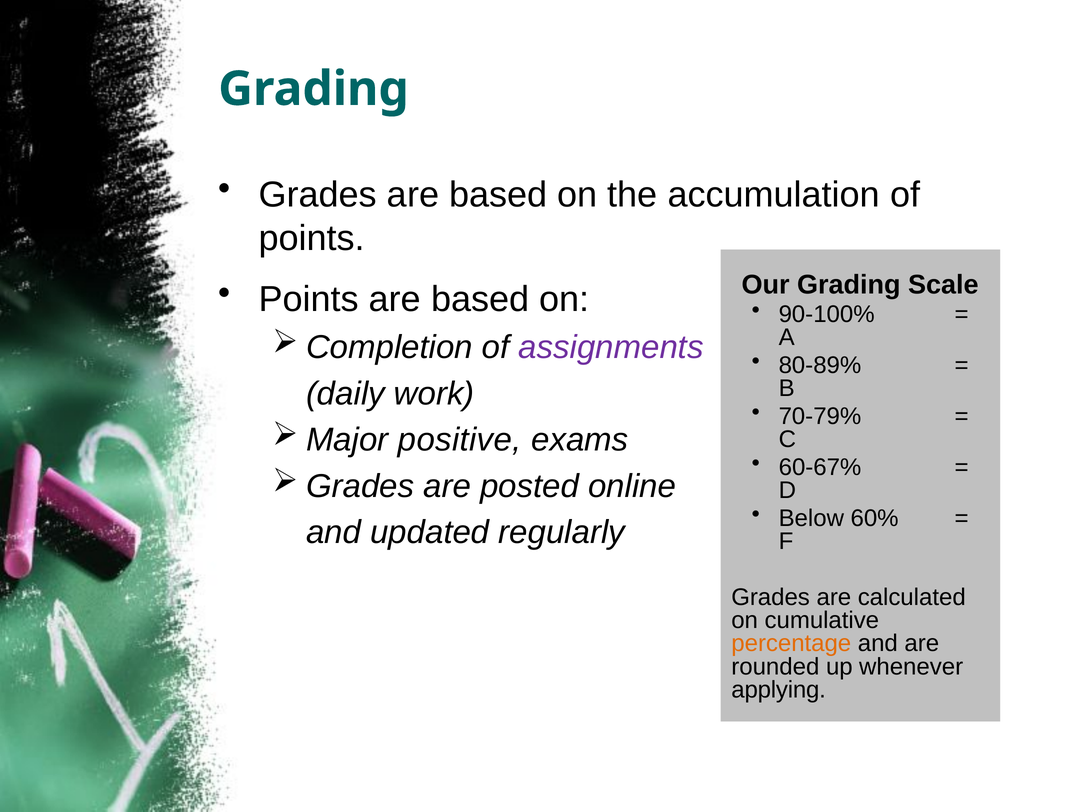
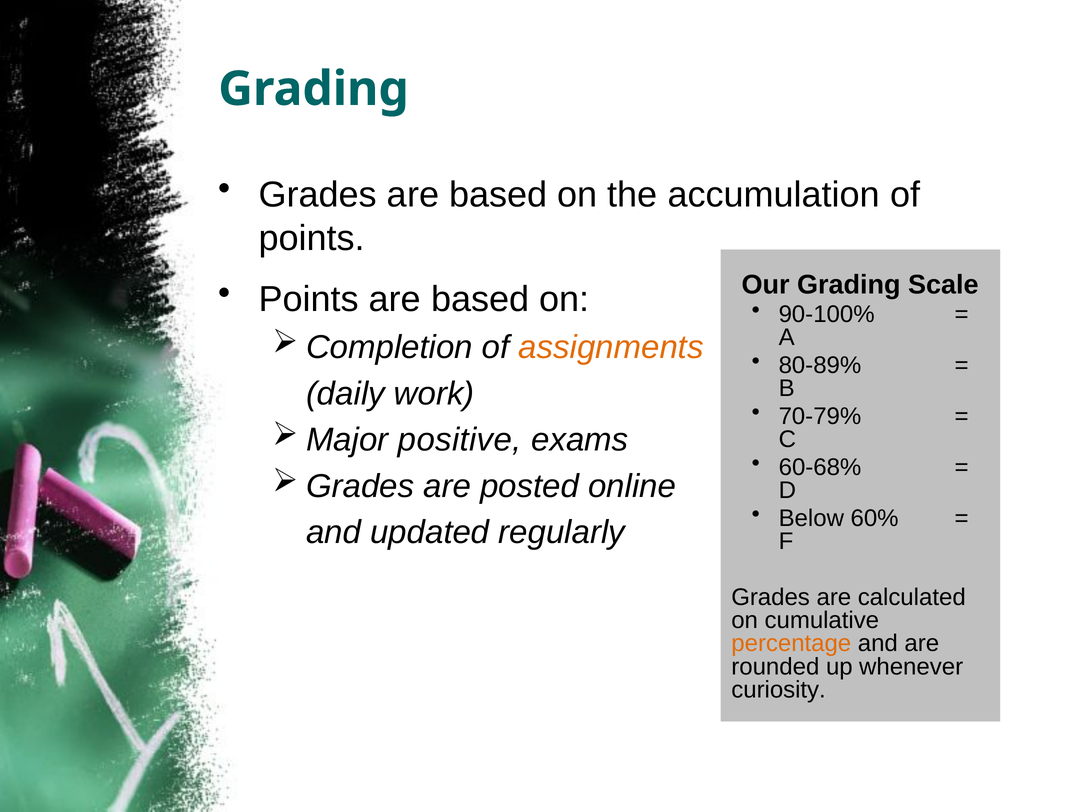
assignments colour: purple -> orange
60-67%: 60-67% -> 60-68%
applying: applying -> curiosity
